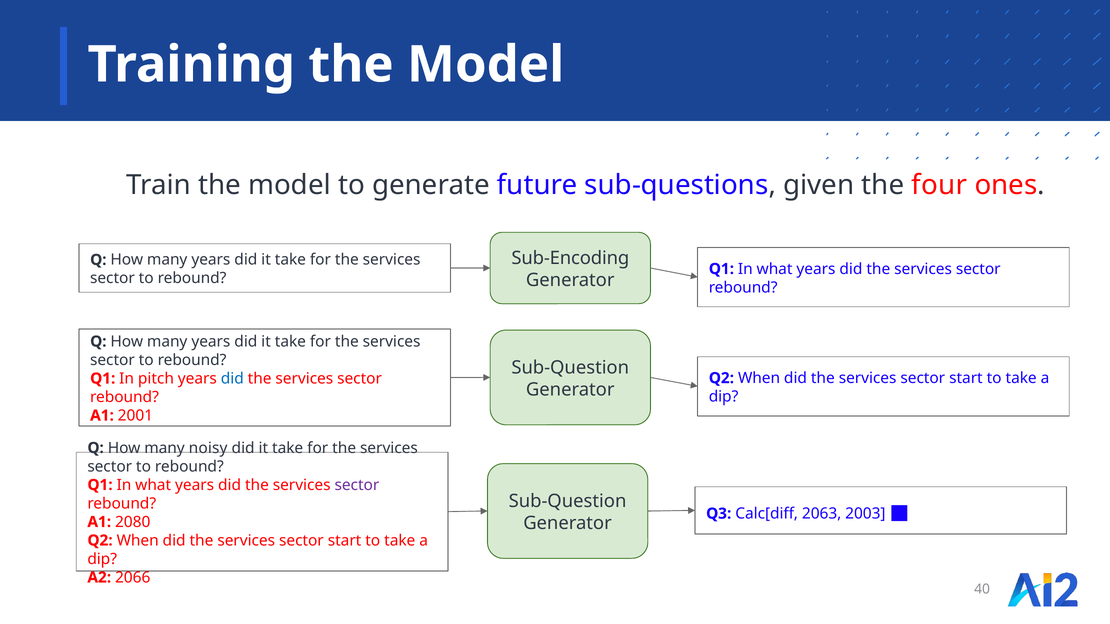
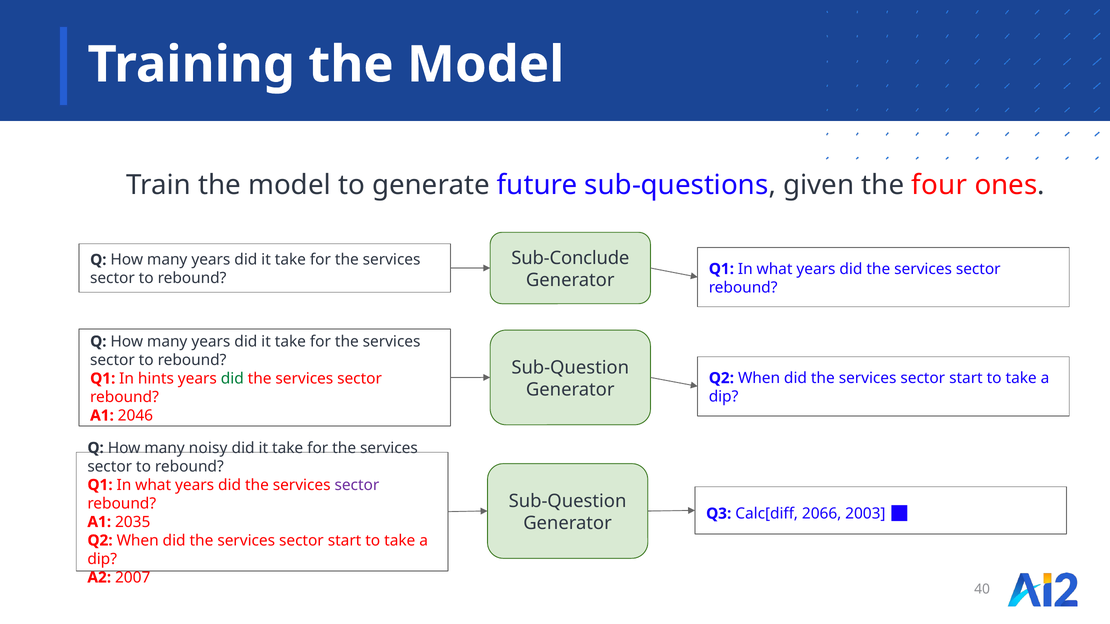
Sub-Encoding: Sub-Encoding -> Sub-Conclude
pitch: pitch -> hints
did at (232, 379) colour: blue -> green
2001: 2001 -> 2046
2063: 2063 -> 2066
2080: 2080 -> 2035
2066: 2066 -> 2007
